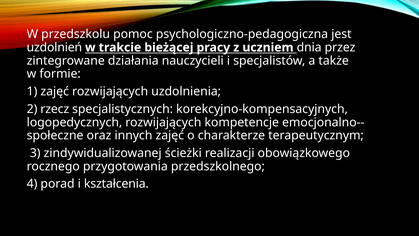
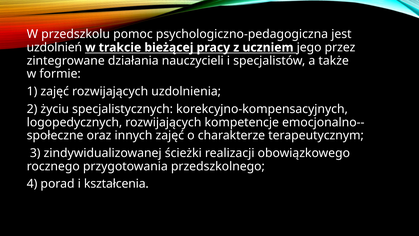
dnia: dnia -> jego
rzecz: rzecz -> życiu
